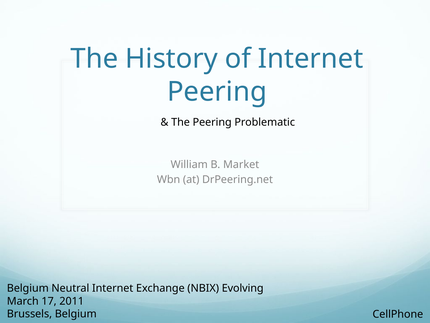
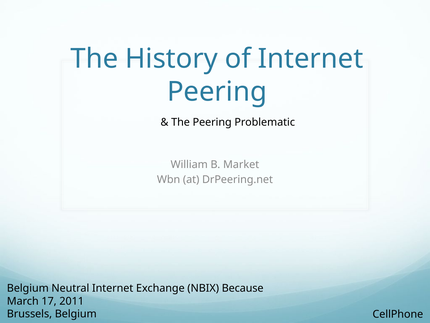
Evolving: Evolving -> Because
